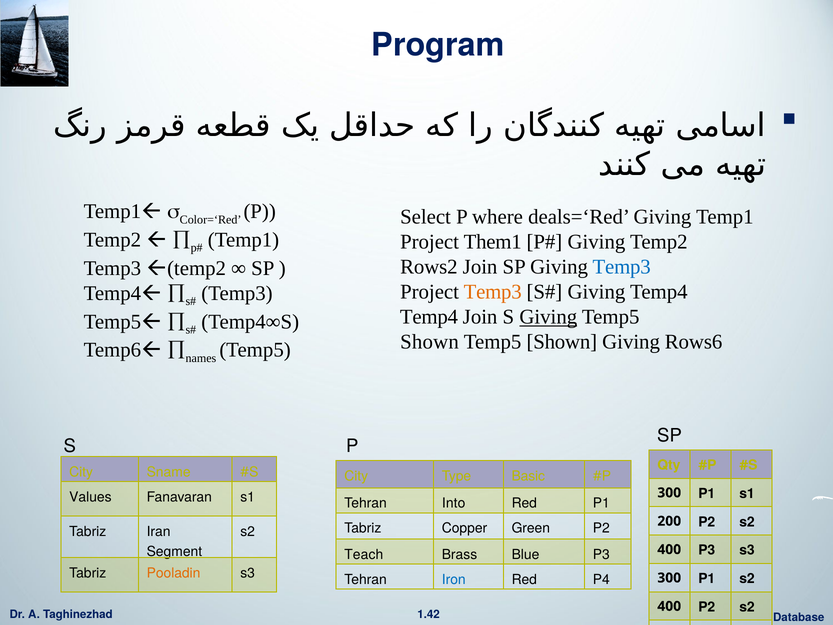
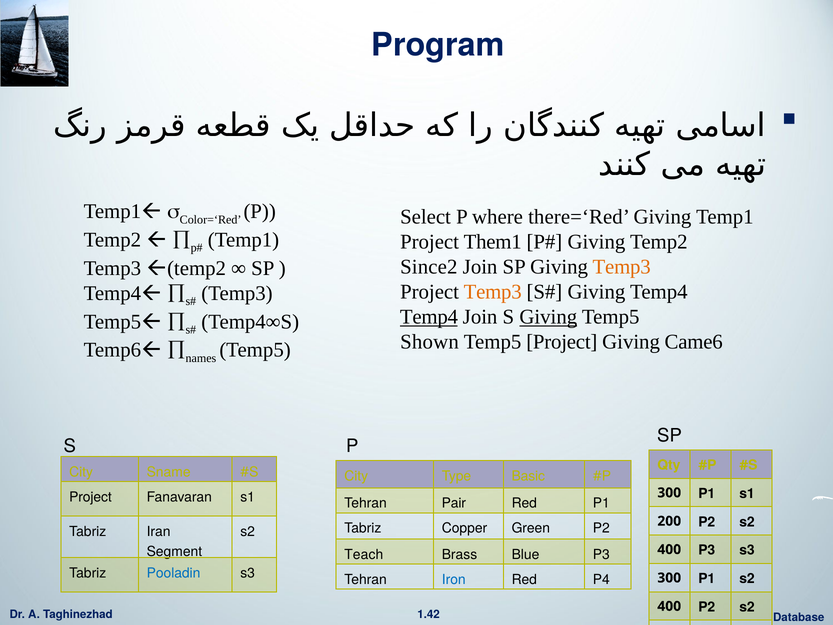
deals=‘Red: deals=‘Red -> there=‘Red
Rows2: Rows2 -> Since2
Temp3 at (622, 267) colour: blue -> orange
Temp4 at (429, 317) underline: none -> present
Shown at (562, 342): Shown -> Project
Rows6: Rows6 -> Came6
Values at (90, 497): Values -> Project
Into: Into -> Pair
Pooladin colour: orange -> blue
